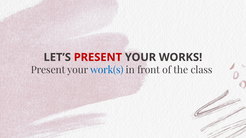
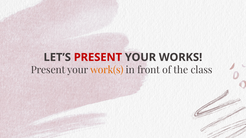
work(s colour: blue -> orange
